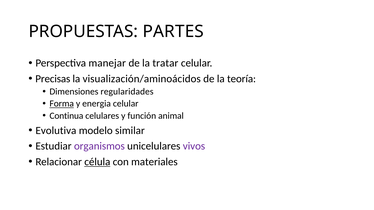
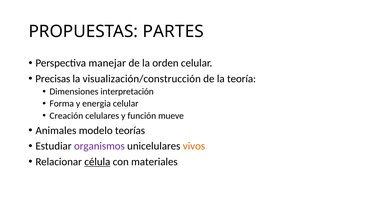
tratar: tratar -> orden
visualización/aminoácidos: visualización/aminoácidos -> visualización/construcción
regularidades: regularidades -> interpretación
Forma underline: present -> none
Continua: Continua -> Creación
animal: animal -> mueve
Evolutiva: Evolutiva -> Animales
similar: similar -> teorías
vivos colour: purple -> orange
